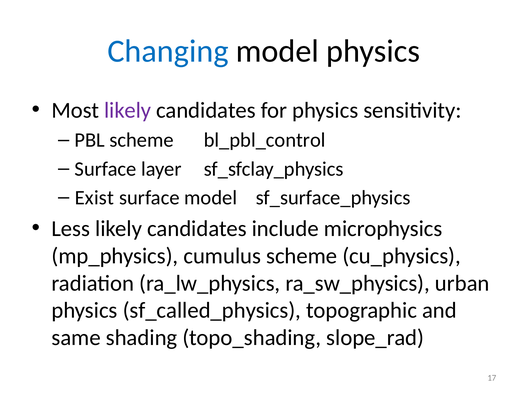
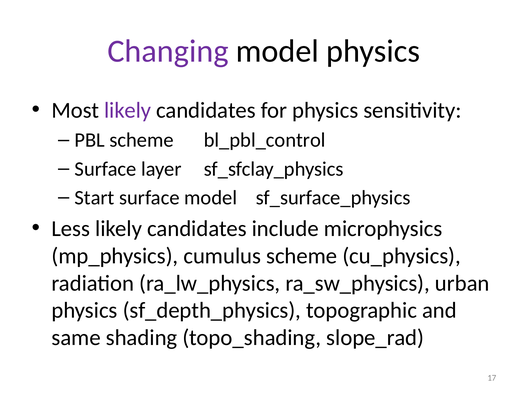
Changing colour: blue -> purple
Exist: Exist -> Start
sf_called_physics: sf_called_physics -> sf_depth_physics
